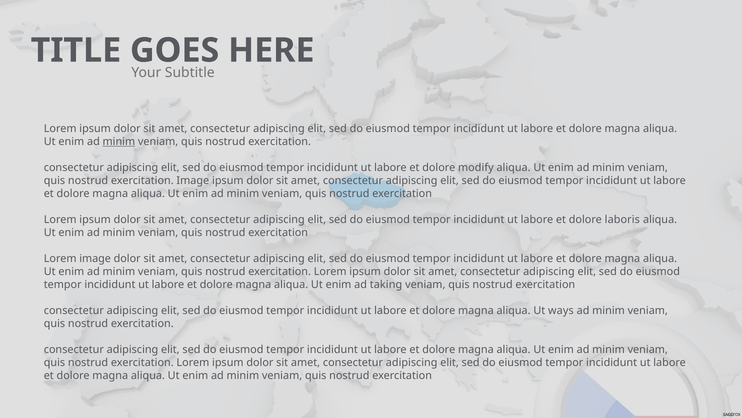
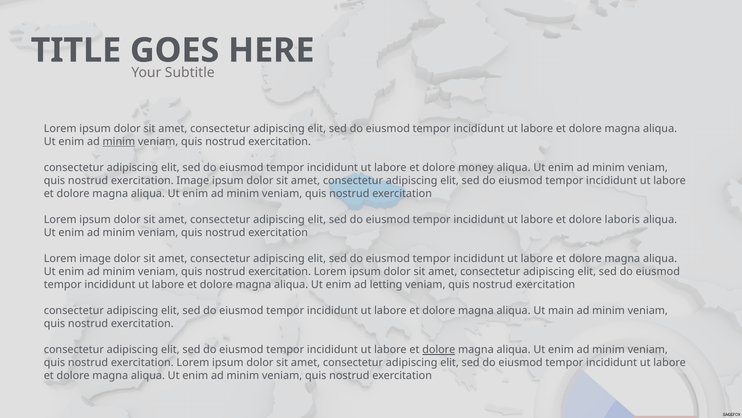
modify: modify -> money
taking: taking -> letting
ways: ways -> main
dolore at (439, 349) underline: none -> present
